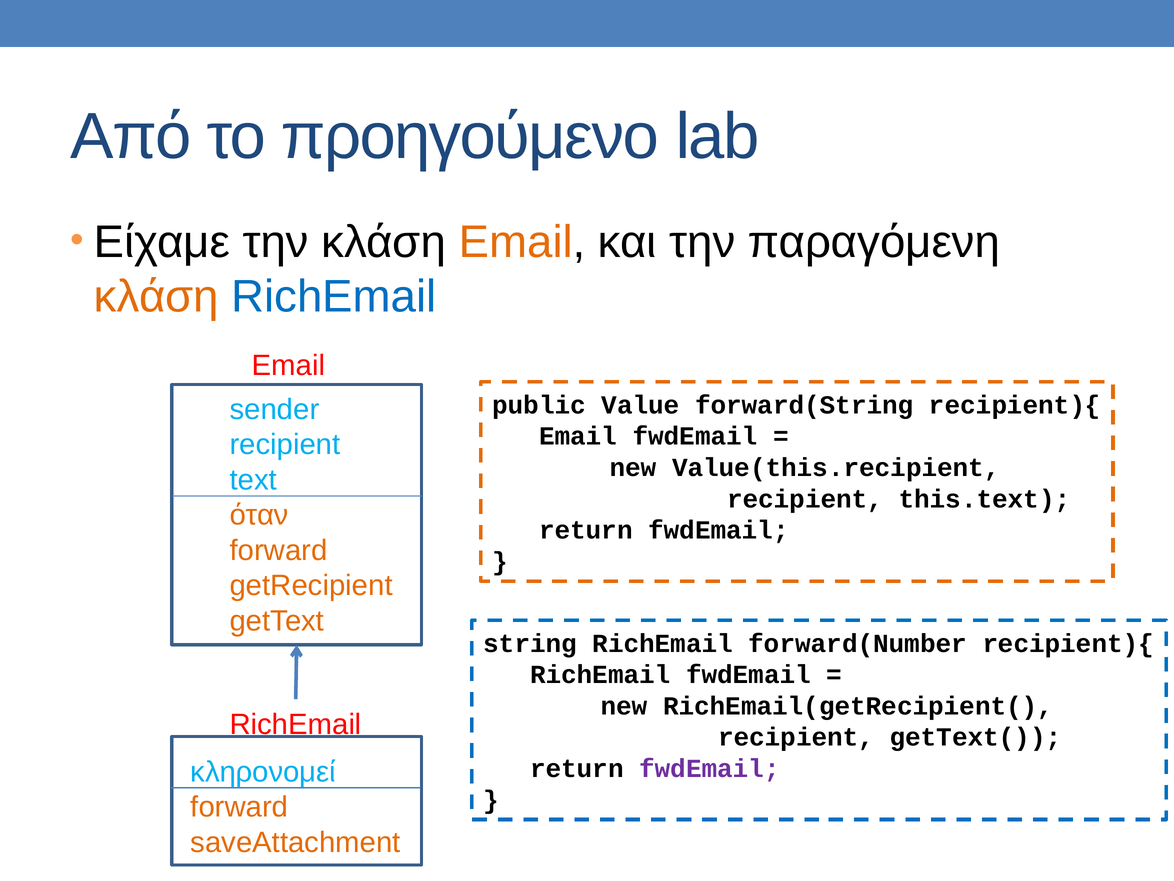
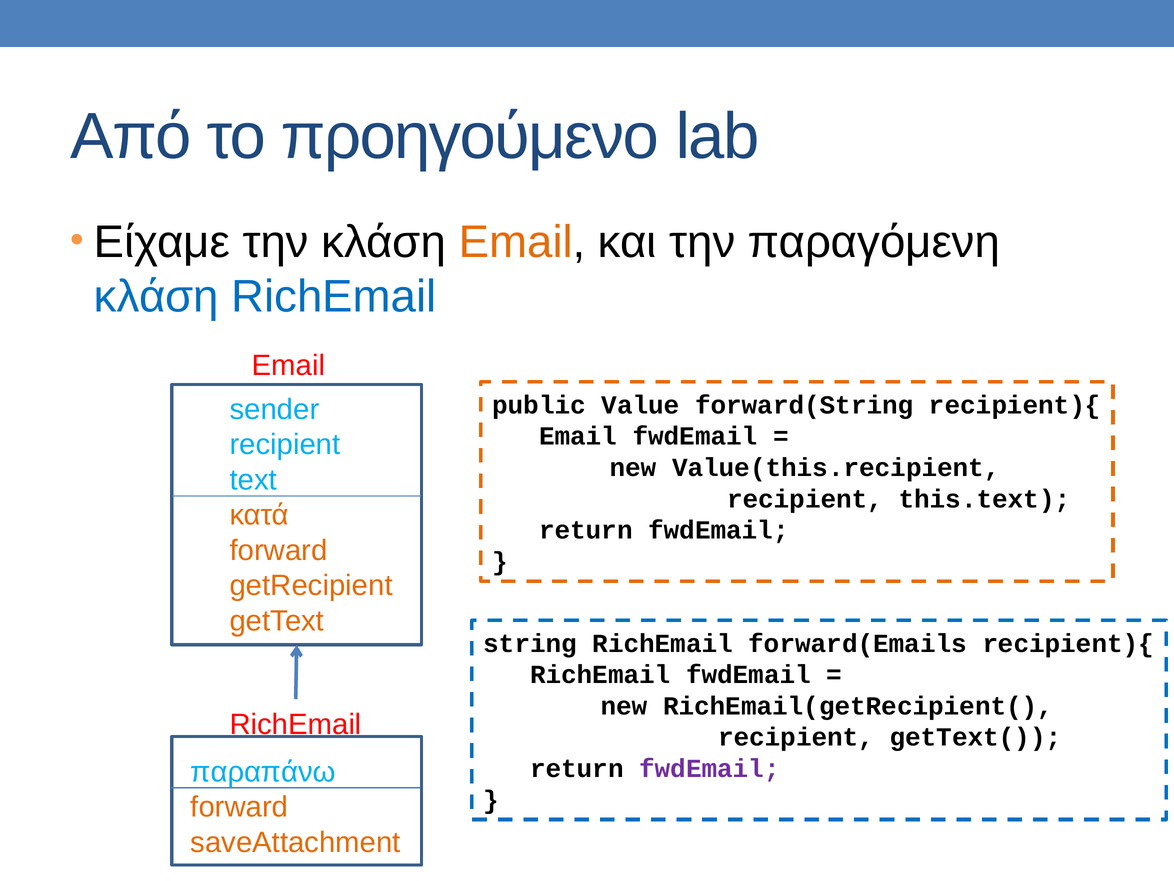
κλάση at (156, 297) colour: orange -> blue
όταν: όταν -> κατά
forward(Number: forward(Number -> forward(Emails
κληρονομεί: κληρονομεί -> παραπάνω
